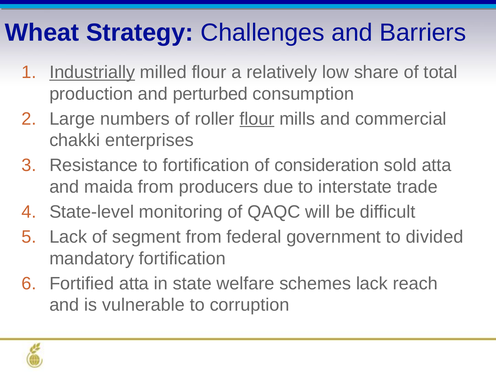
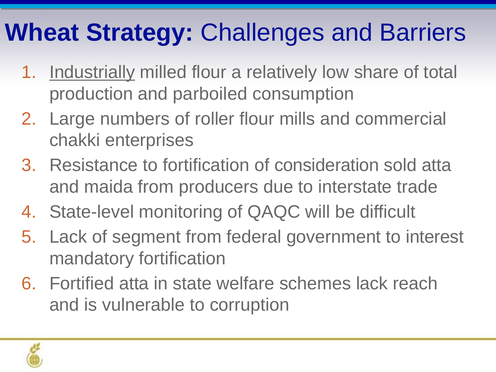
perturbed: perturbed -> parboiled
flour at (257, 119) underline: present -> none
divided: divided -> interest
